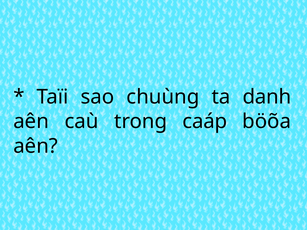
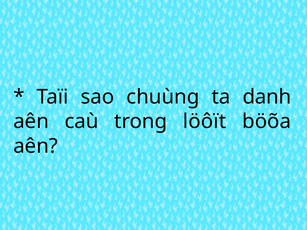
caáp: caáp -> löôït
